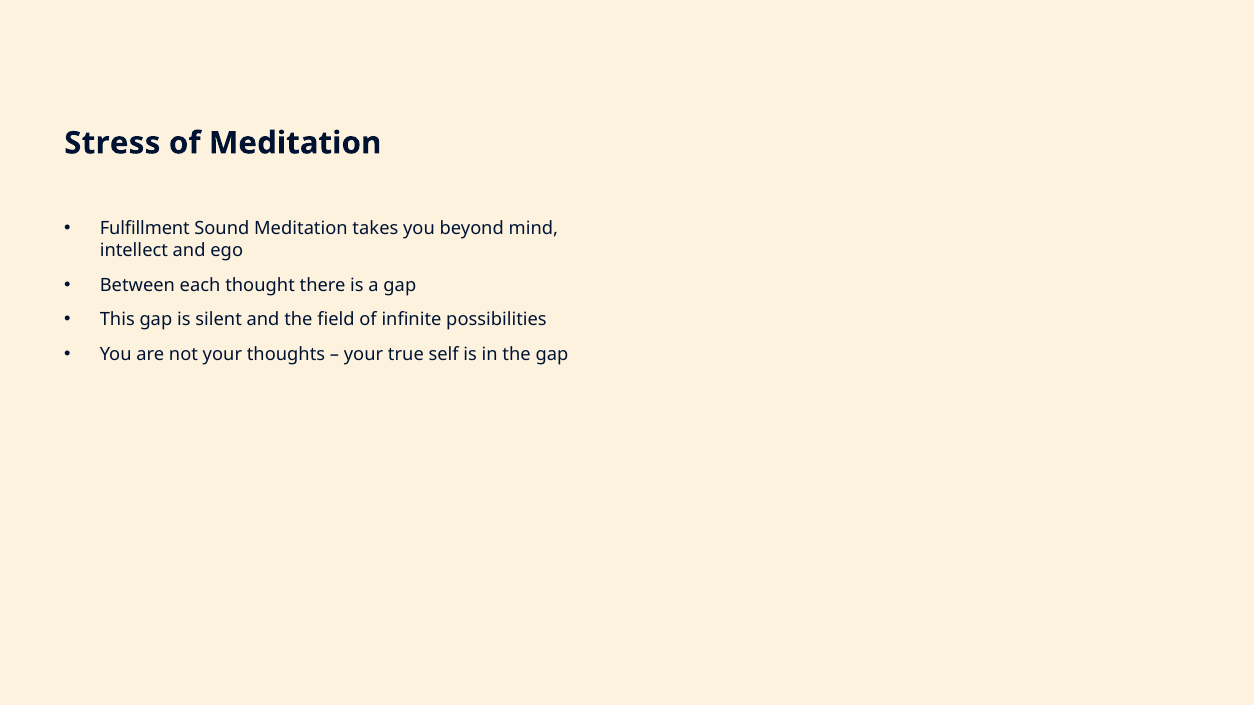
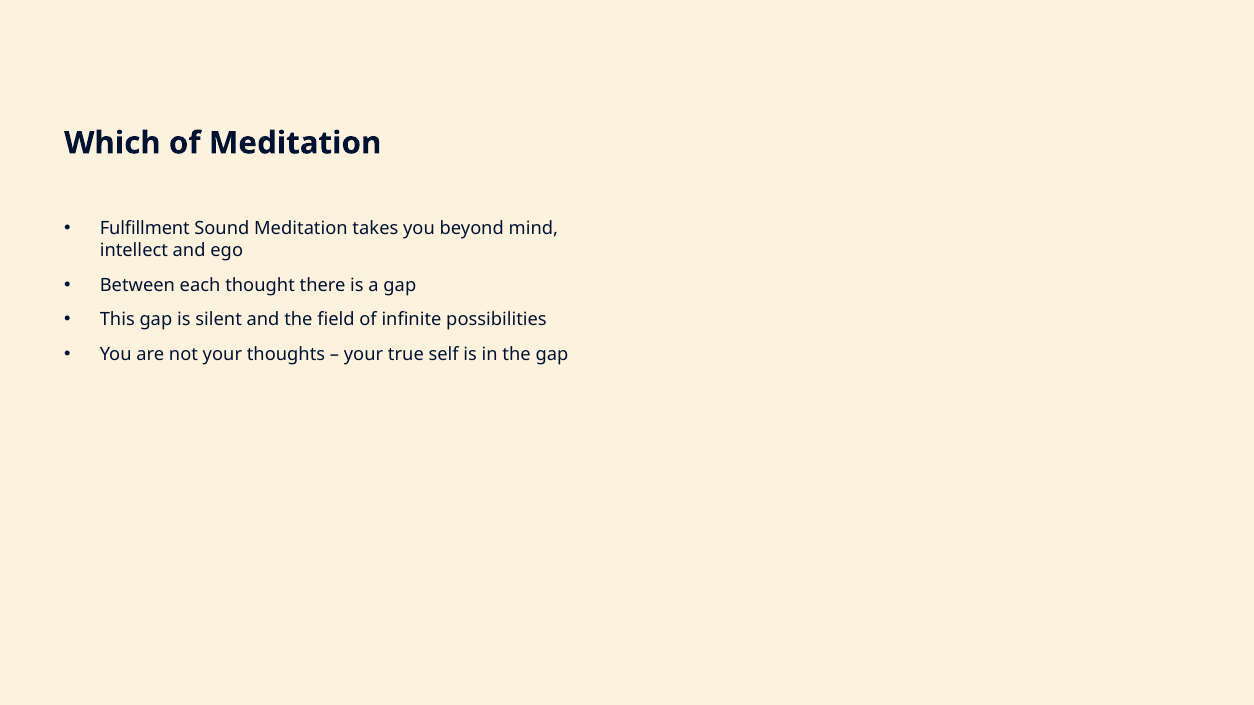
Stress: Stress -> Which
